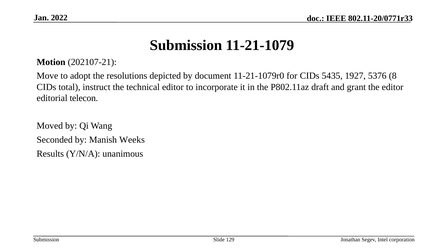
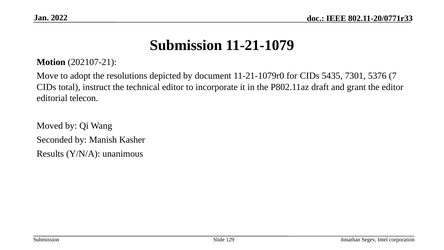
1927: 1927 -> 7301
8: 8 -> 7
Weeks: Weeks -> Kasher
